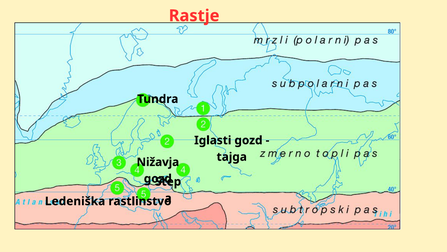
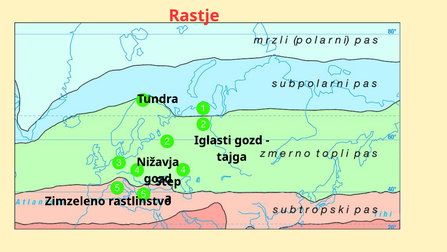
Ledeniška: Ledeniška -> Zimzeleno
